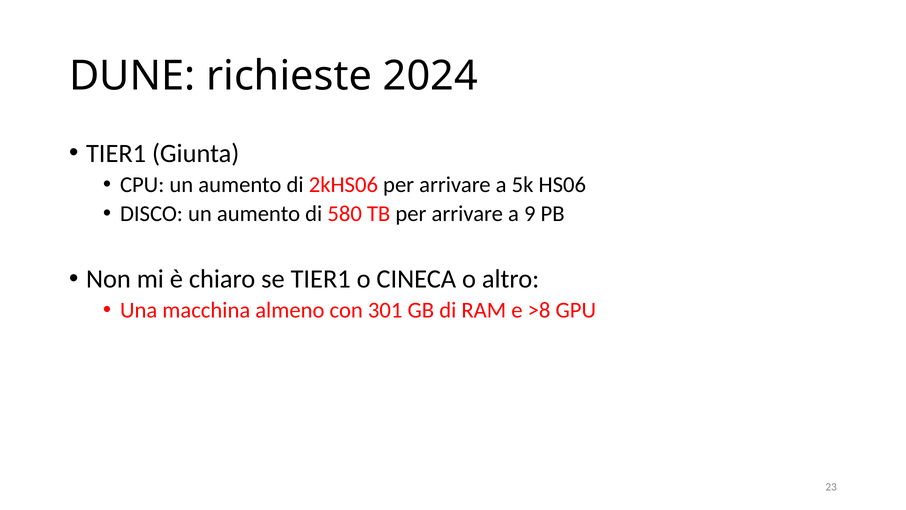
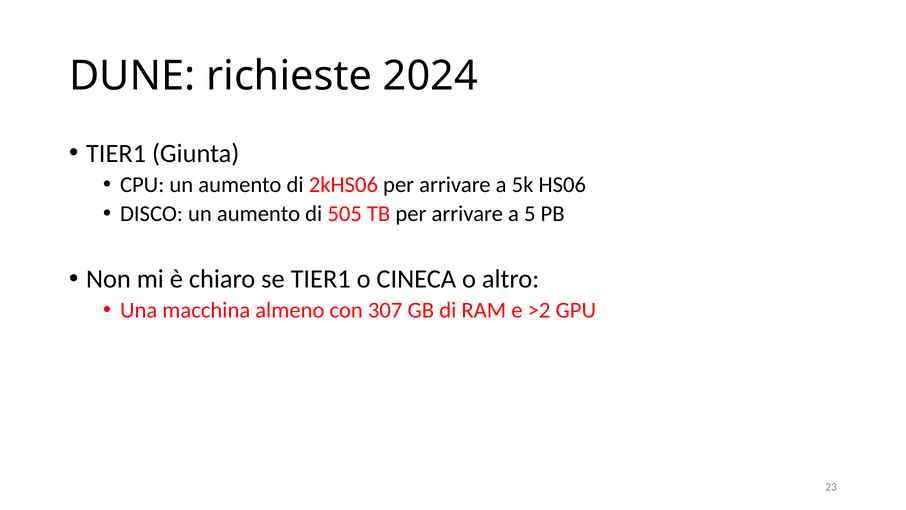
580: 580 -> 505
9: 9 -> 5
301: 301 -> 307
>8: >8 -> >2
